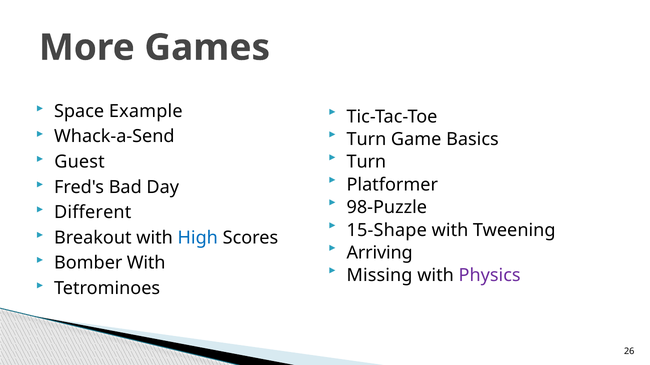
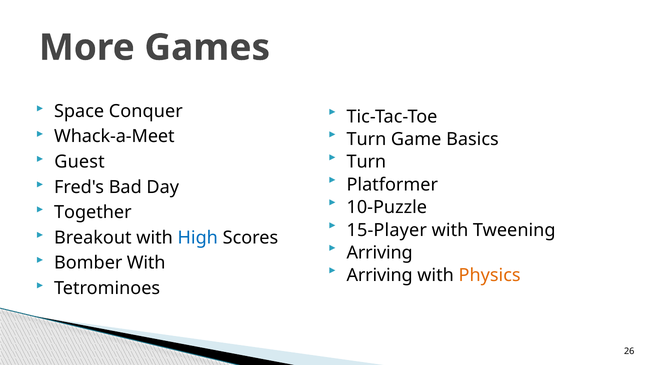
Example: Example -> Conquer
Whack-a-Send: Whack-a-Send -> Whack-a-Meet
98-Puzzle: 98-Puzzle -> 10-Puzzle
Different: Different -> Together
15-Shape: 15-Shape -> 15-Player
Missing at (379, 276): Missing -> Arriving
Physics colour: purple -> orange
